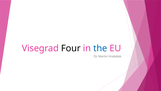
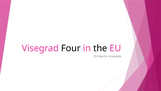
the colour: blue -> black
